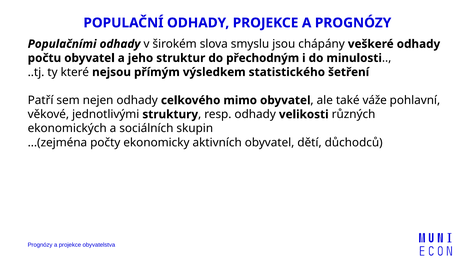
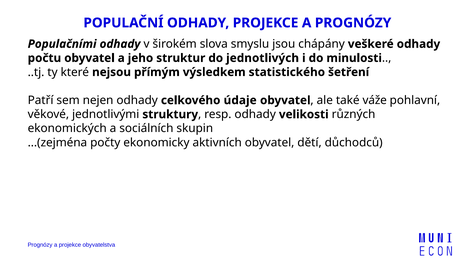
přechodným: přechodným -> jednotlivých
mimo: mimo -> údaje
